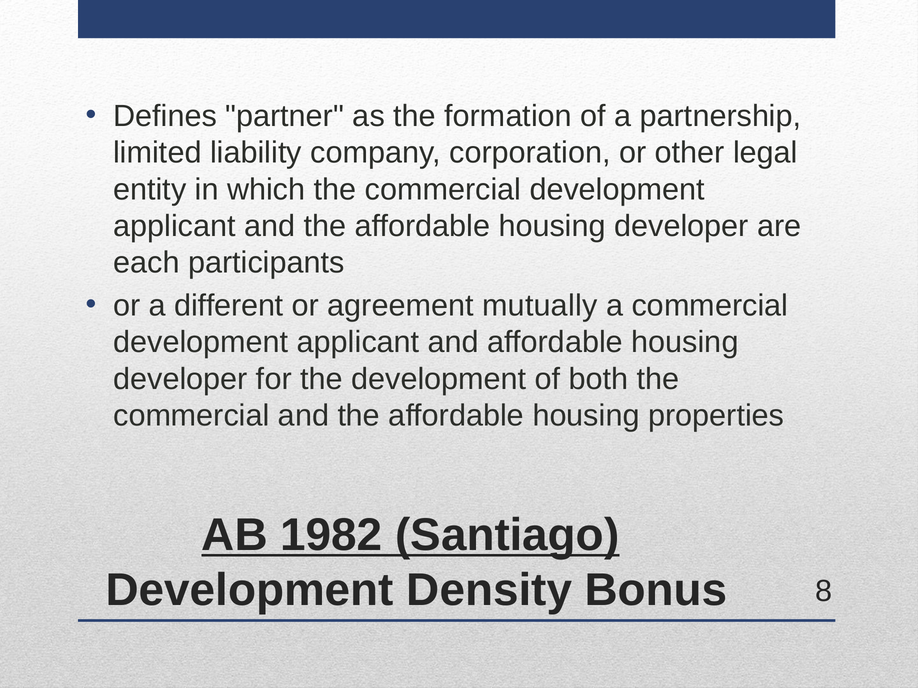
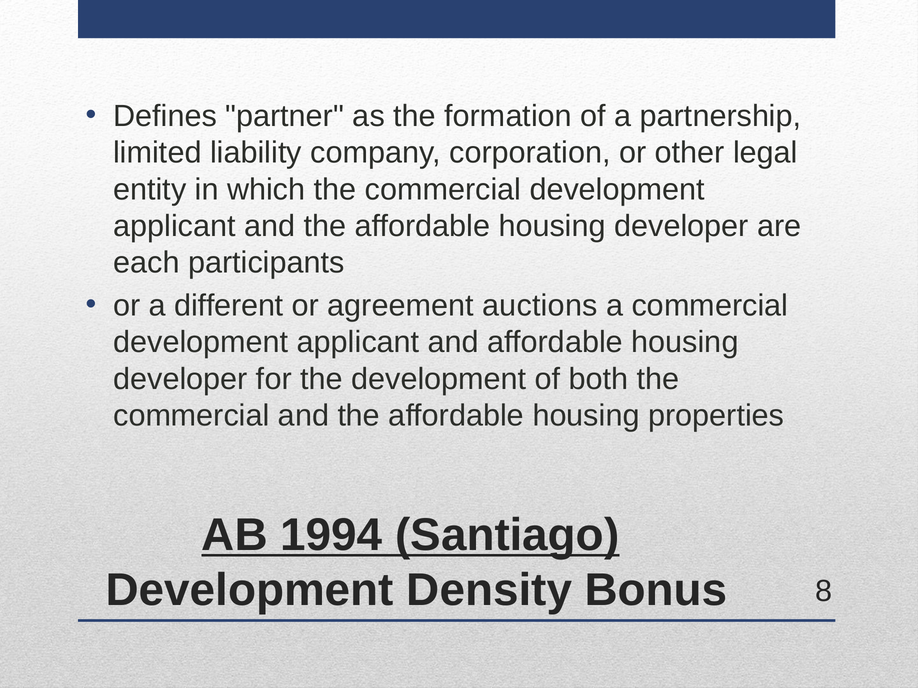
mutually: mutually -> auctions
1982: 1982 -> 1994
